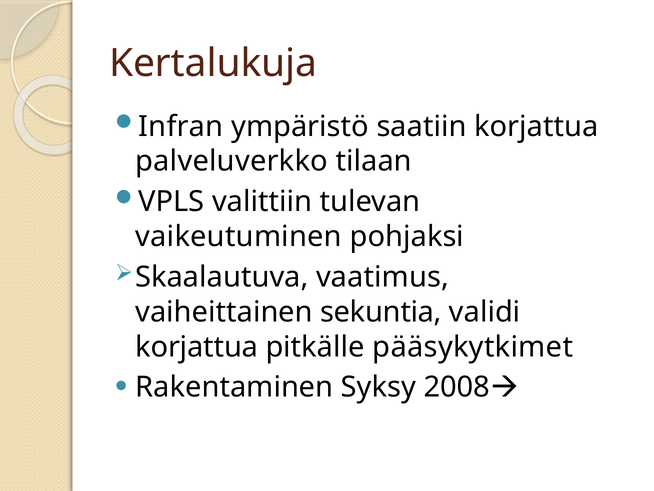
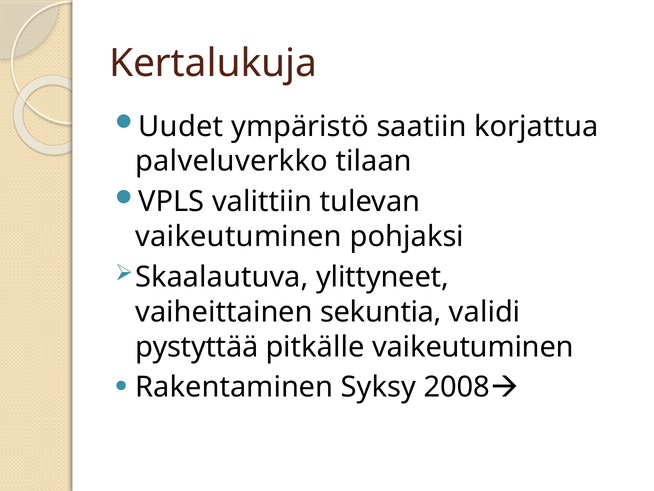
Infran: Infran -> Uudet
vaatimus: vaatimus -> ylittyneet
korjattua at (197, 347): korjattua -> pystyttää
pitkälle pääsykytkimet: pääsykytkimet -> vaikeutuminen
